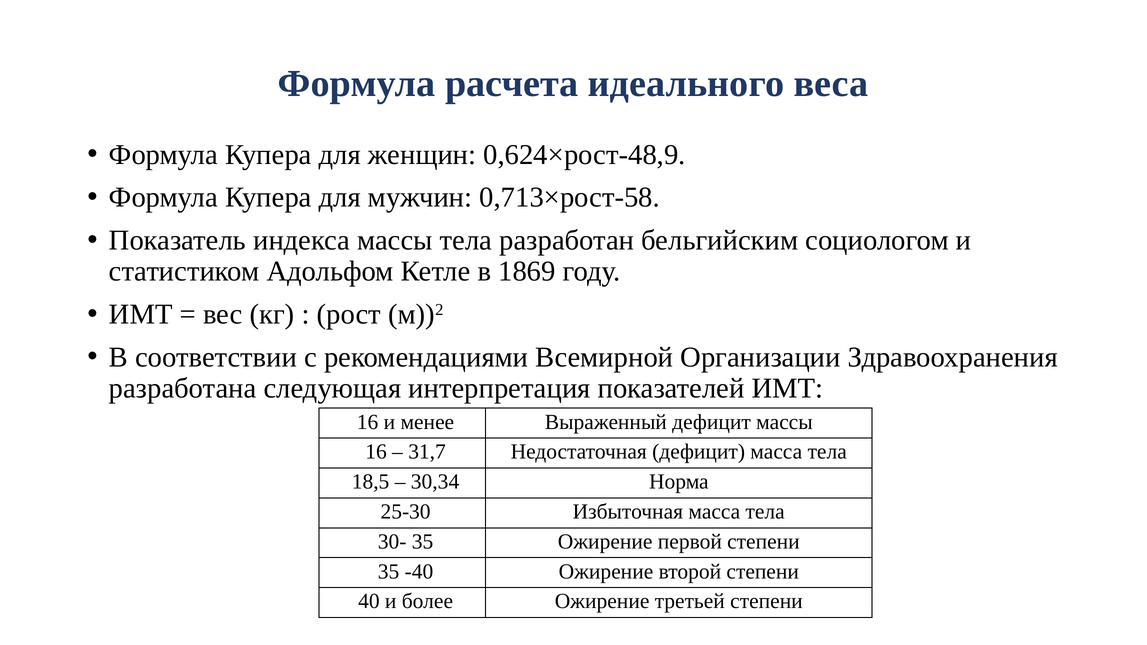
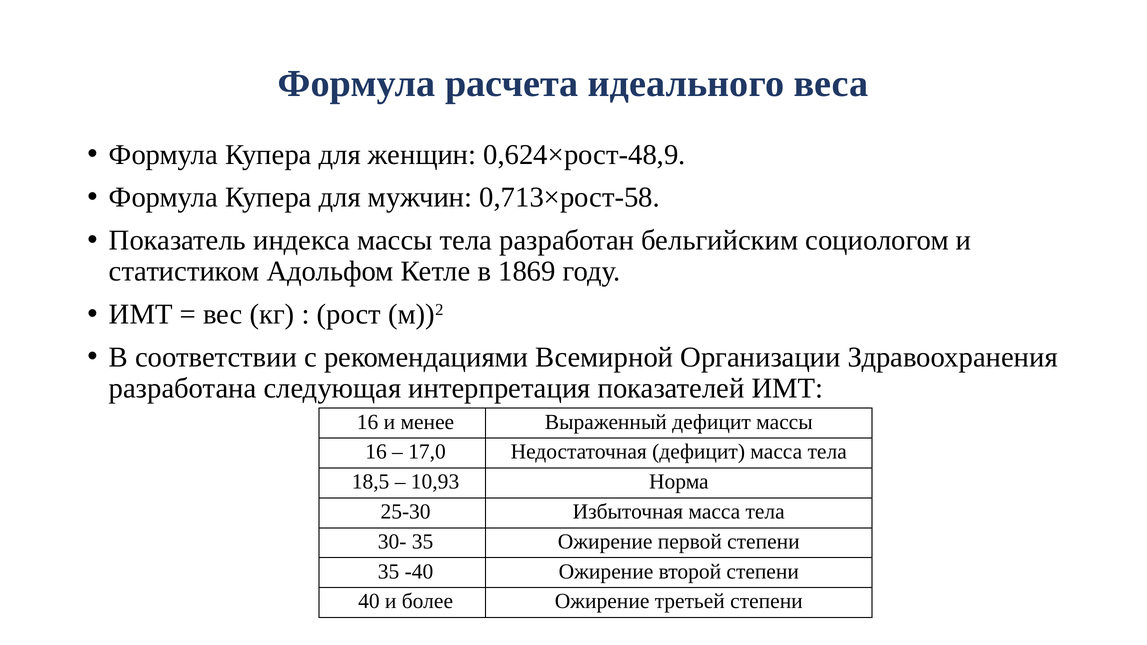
31,7: 31,7 -> 17,0
30,34: 30,34 -> 10,93
